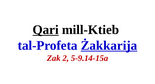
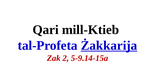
Qari underline: present -> none
